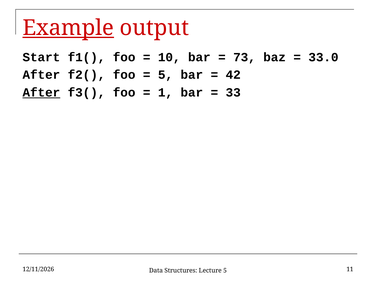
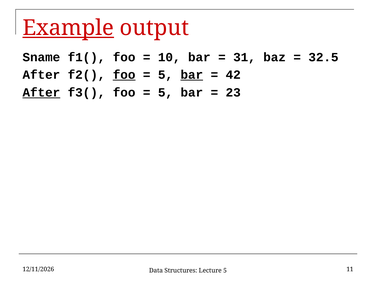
Start: Start -> Sname
73: 73 -> 31
33.0: 33.0 -> 32.5
foo at (124, 75) underline: none -> present
bar at (192, 75) underline: none -> present
1 at (165, 92): 1 -> 5
33: 33 -> 23
